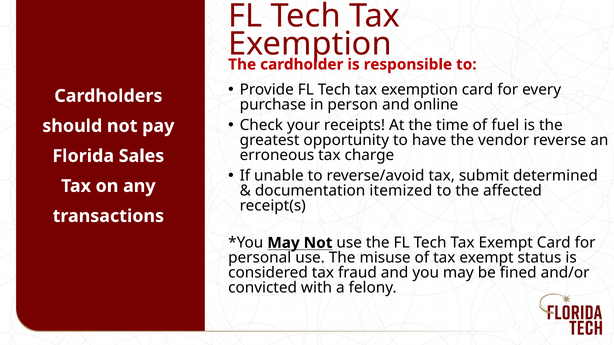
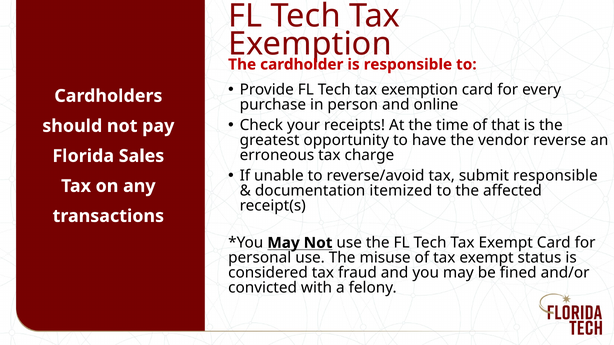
fuel: fuel -> that
submit determined: determined -> responsible
